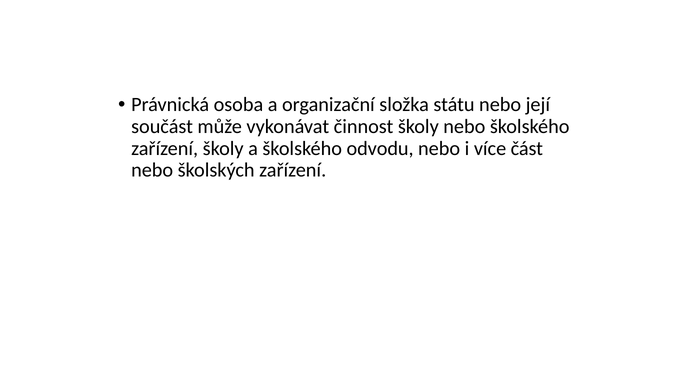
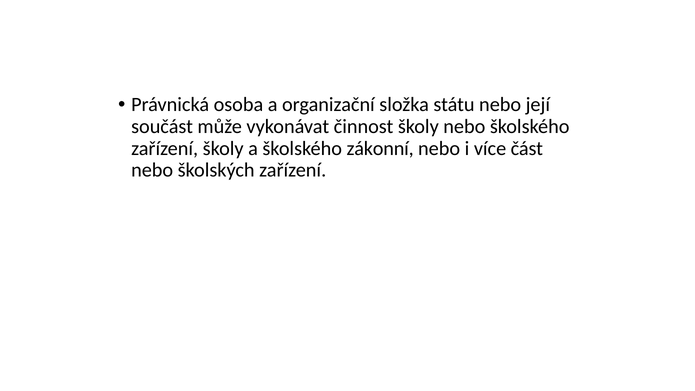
odvodu: odvodu -> zákonní
